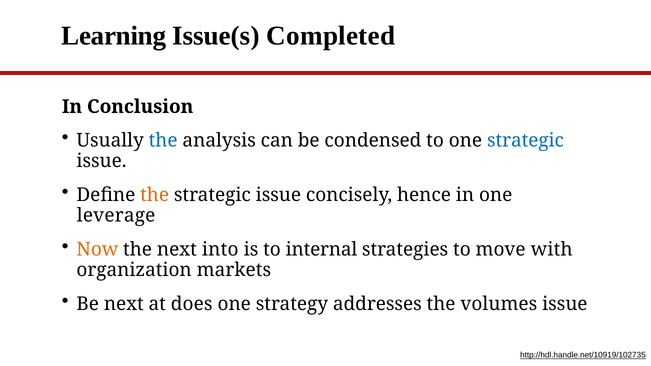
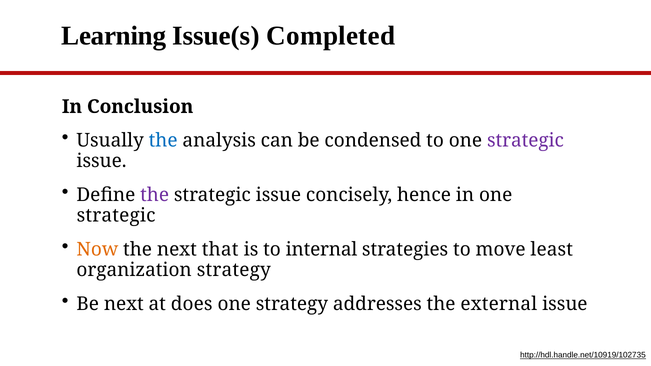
strategic at (525, 141) colour: blue -> purple
the at (155, 195) colour: orange -> purple
leverage at (116, 216): leverage -> strategic
into: into -> that
with: with -> least
organization markets: markets -> strategy
volumes: volumes -> external
